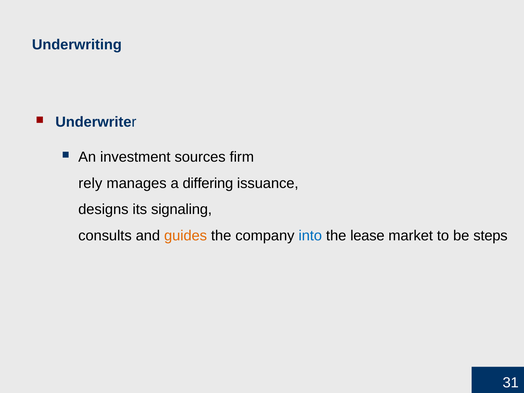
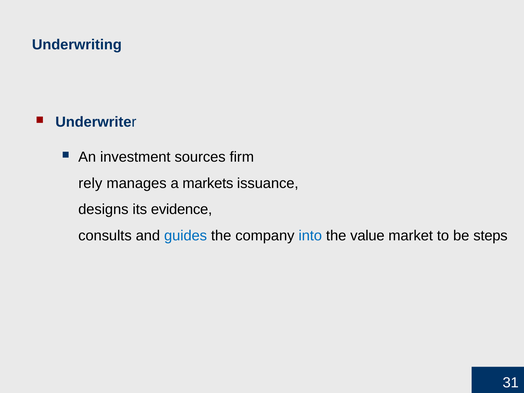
differing: differing -> markets
signaling: signaling -> evidence
guides colour: orange -> blue
lease: lease -> value
